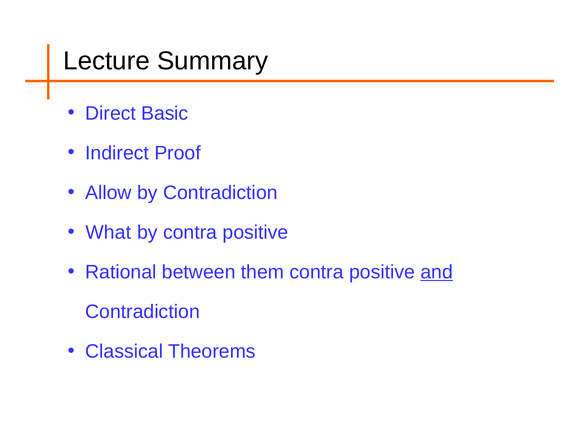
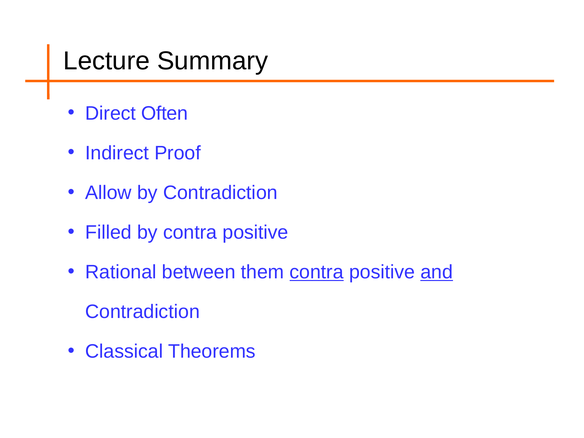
Basic: Basic -> Often
What: What -> Filled
contra at (317, 272) underline: none -> present
